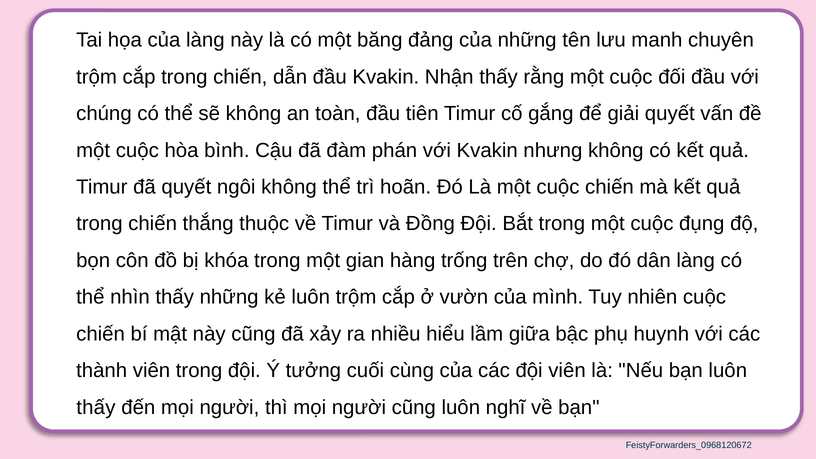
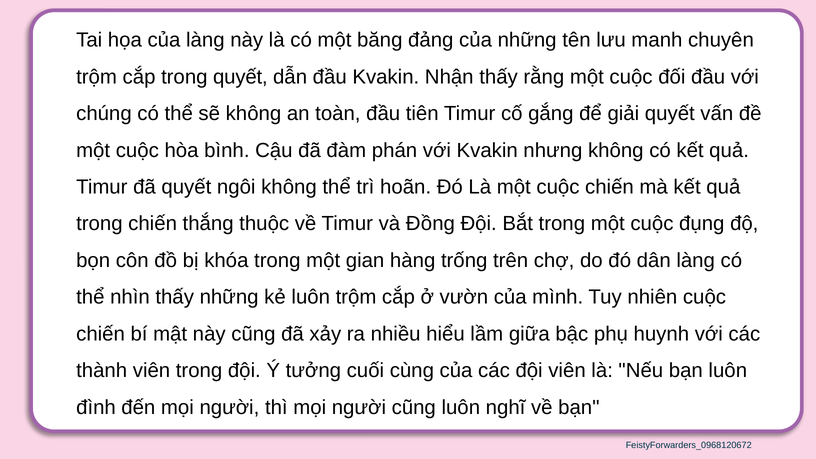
cắp trong chiến: chiến -> quyết
thấy at (96, 407): thấy -> đình
